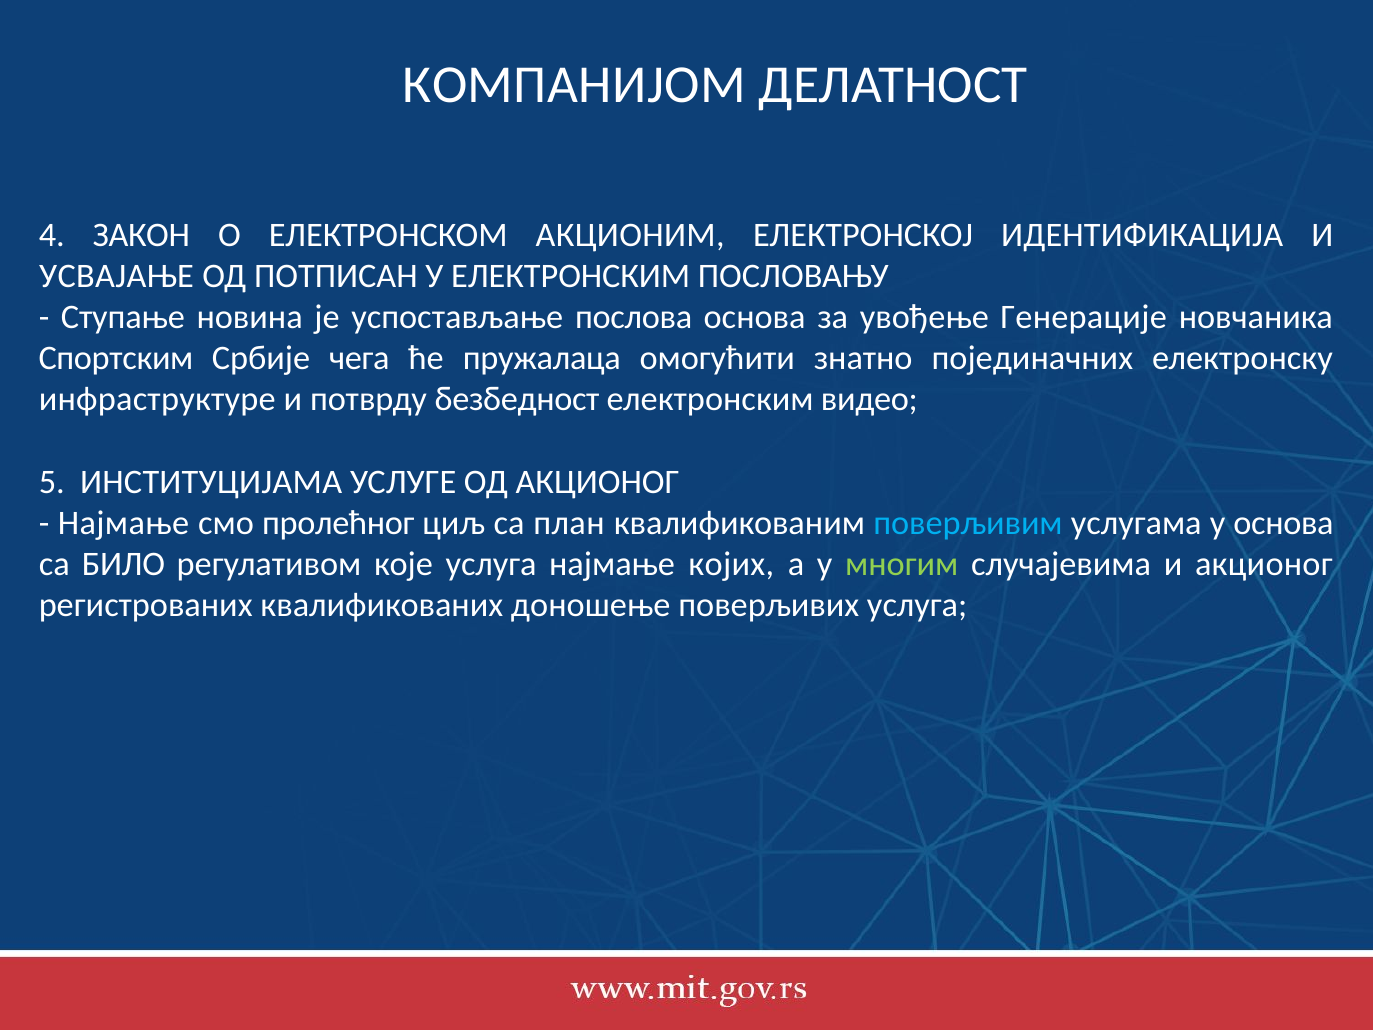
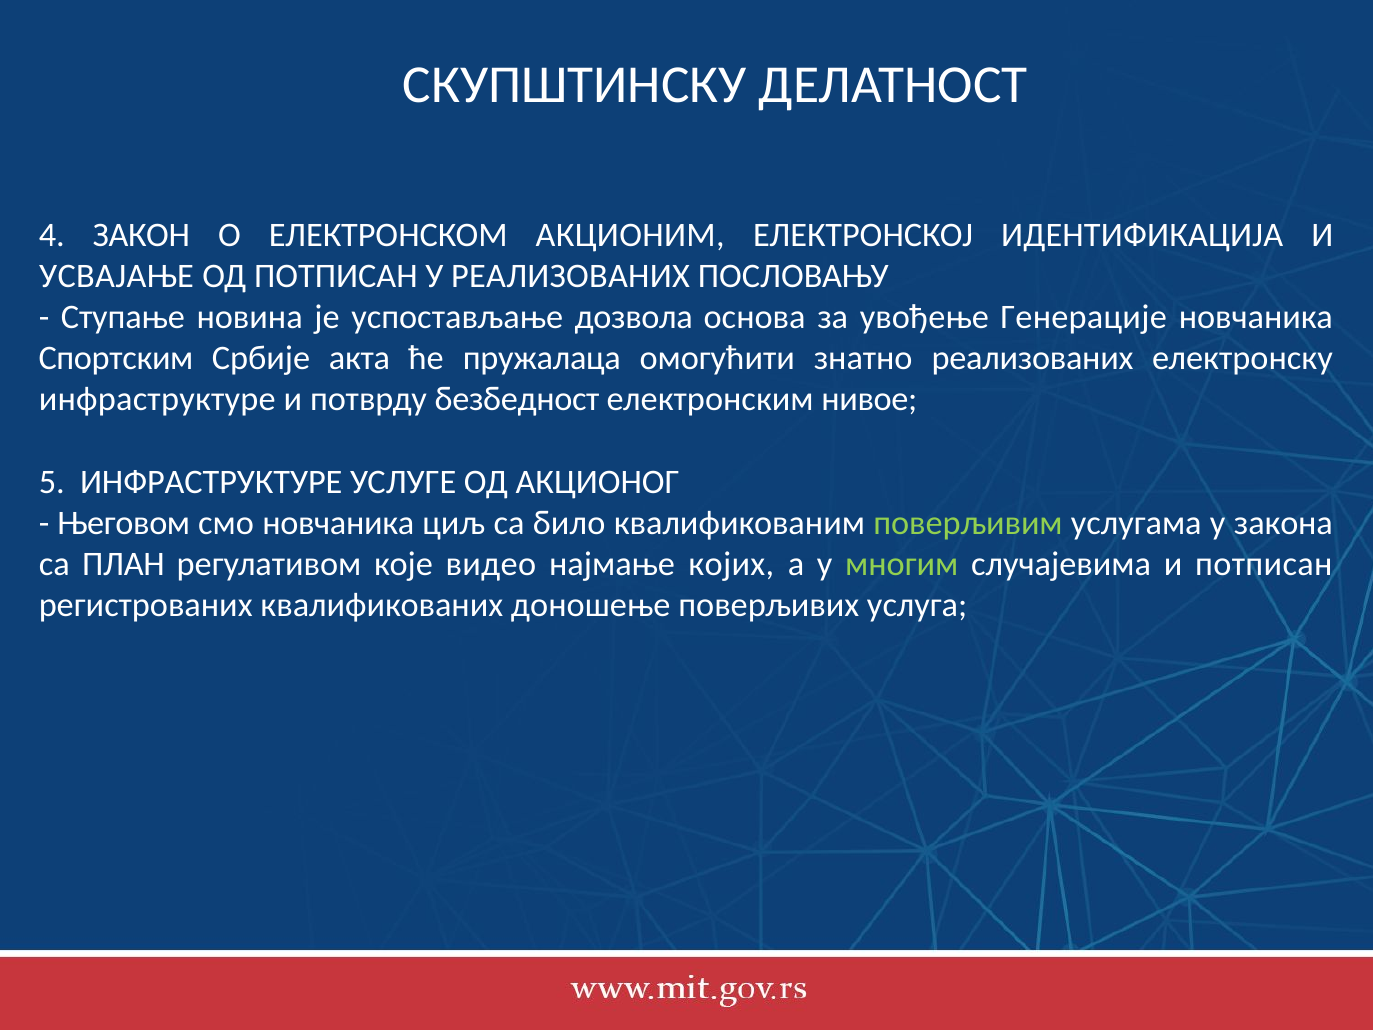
КОМПАНИЈОМ: КОМПАНИЈОМ -> СКУПШТИНСКУ
У ЕЛЕКТРОНСКИМ: ЕЛЕКТРОНСКИМ -> РЕАЛИЗОВАНИХ
послова: послова -> дозвола
чега: чега -> акта
знатно појединачних: појединачних -> реализованих
видео: видео -> нивое
5 ИНСТИТУЦИЈАМА: ИНСТИТУЦИЈАМА -> ИНФРАСТРУКТУРЕ
Најмање at (123, 523): Најмање -> Његовом
смо пролећног: пролећног -> новчаника
план: план -> било
поверљивим colour: light blue -> light green
у основа: основа -> закона
БИЛО: БИЛО -> ПЛАН
које услуга: услуга -> видео
и акционог: акционог -> потписан
